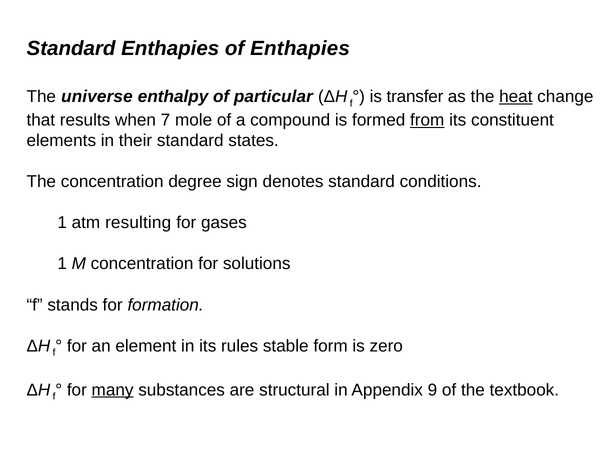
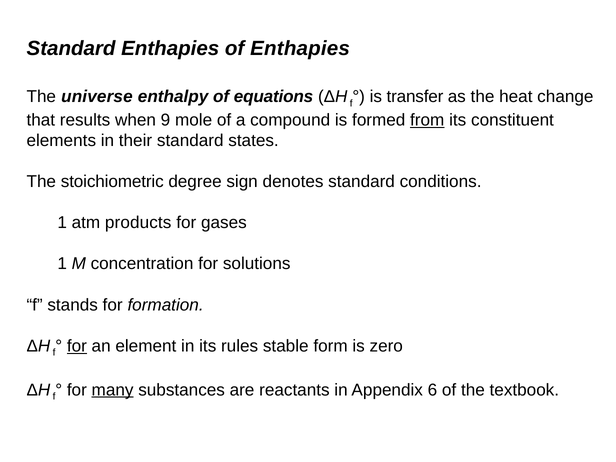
particular: particular -> equations
heat underline: present -> none
7: 7 -> 9
The concentration: concentration -> stoichiometric
resulting: resulting -> products
for at (77, 346) underline: none -> present
structural: structural -> reactants
9: 9 -> 6
